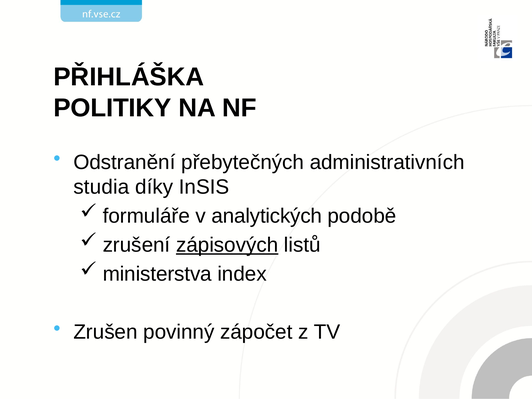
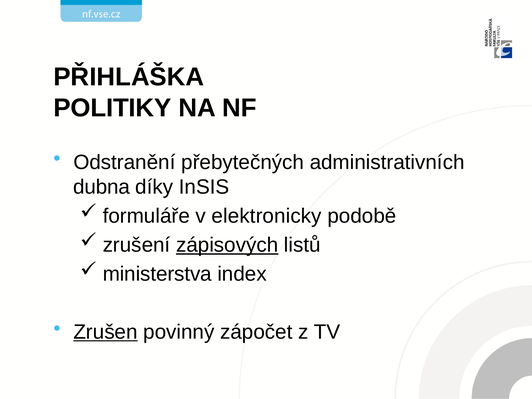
studia: studia -> dubna
analytických: analytických -> elektronicky
Zrušen underline: none -> present
